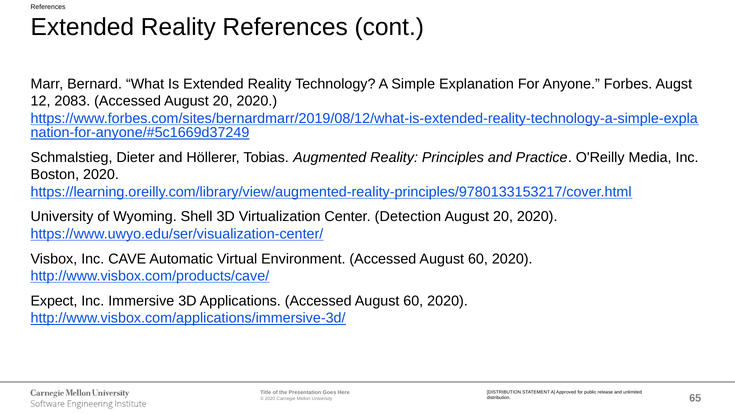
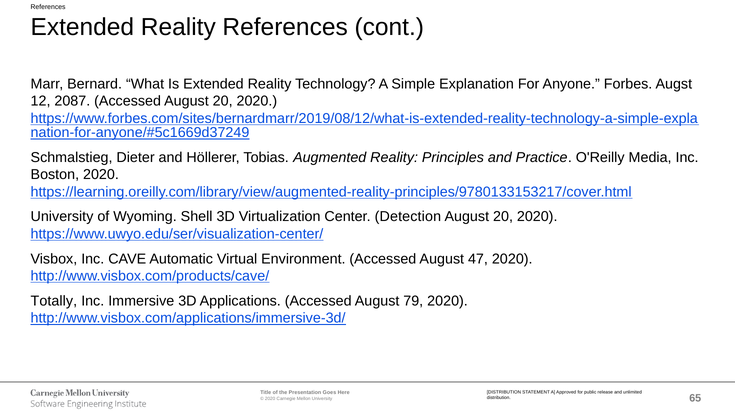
2083: 2083 -> 2087
Environment Accessed August 60: 60 -> 47
Expect: Expect -> Totally
Applications Accessed August 60: 60 -> 79
